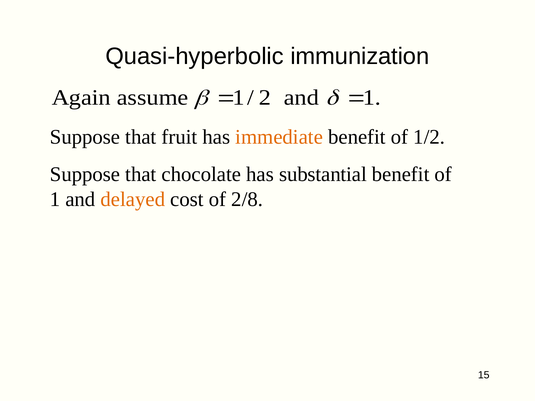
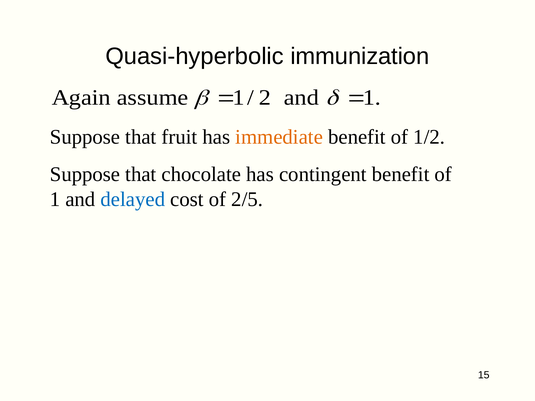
substantial: substantial -> contingent
delayed colour: orange -> blue
2/8: 2/8 -> 2/5
